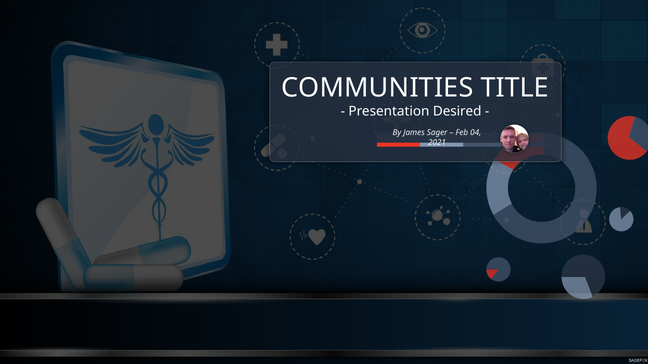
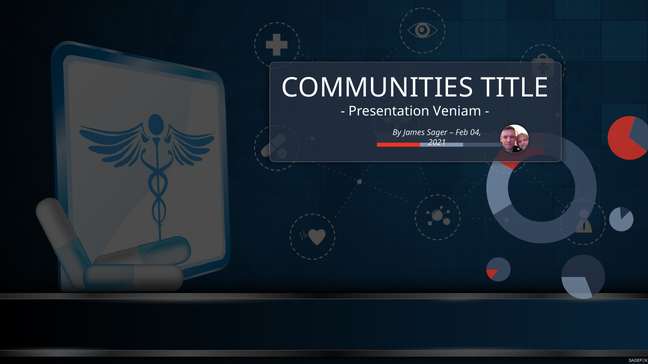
Desired: Desired -> Veniam
